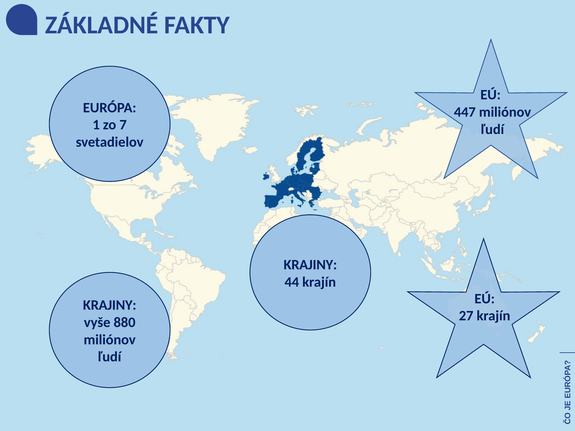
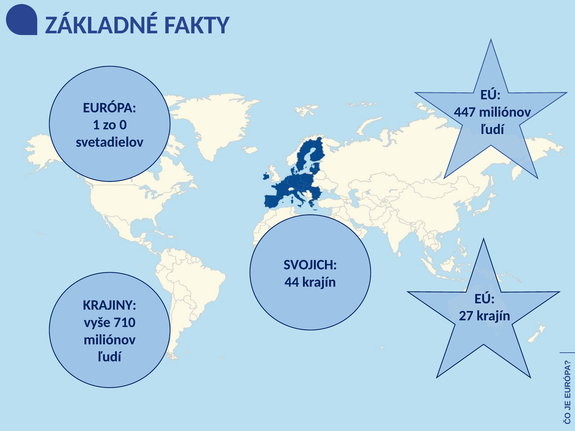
7: 7 -> 0
KRAJINY at (310, 265): KRAJINY -> SVOJICH
880: 880 -> 710
